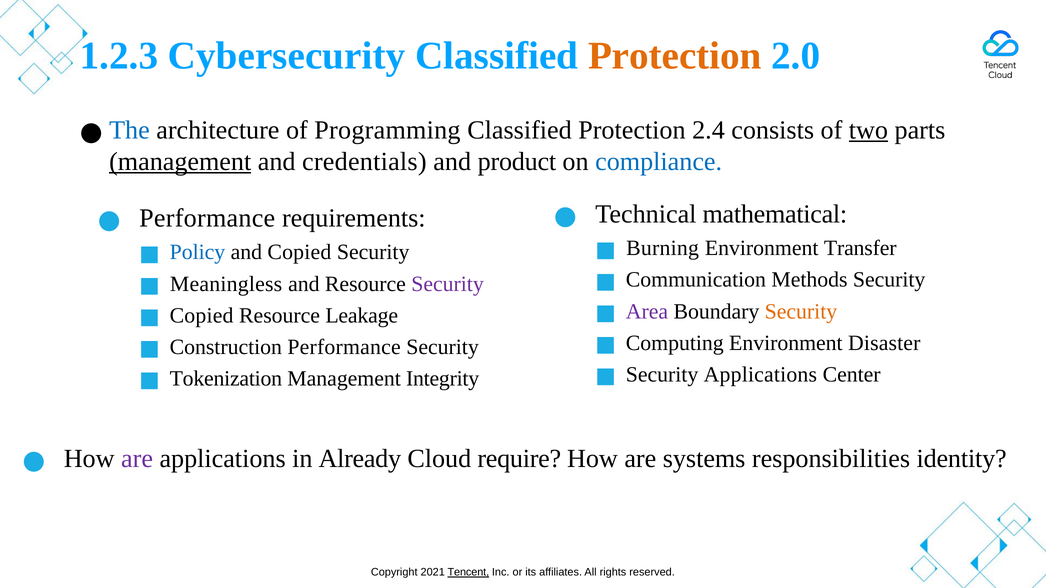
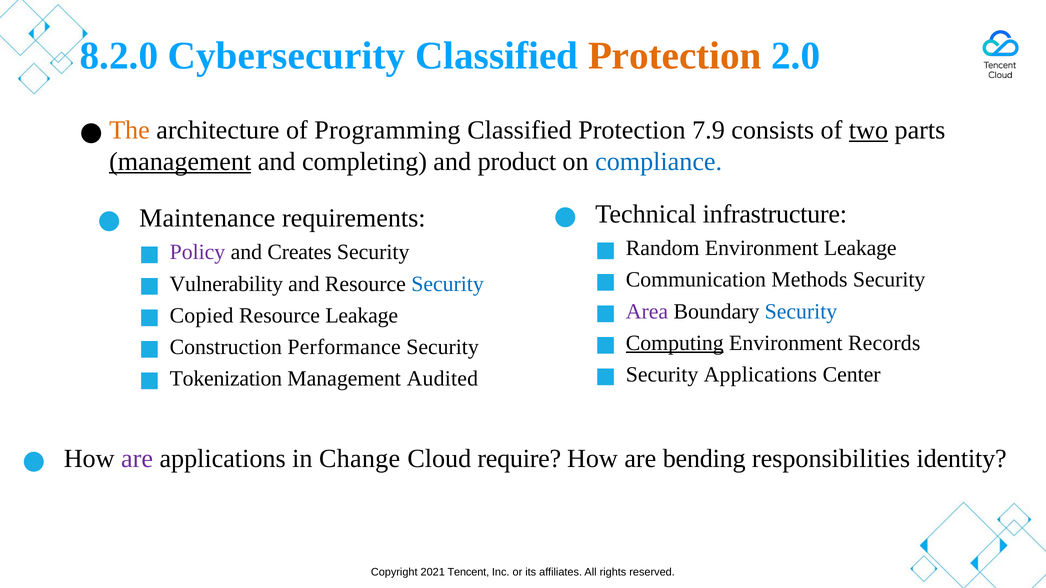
1.2.3: 1.2.3 -> 8.2.0
The colour: blue -> orange
2.4: 2.4 -> 7.9
credentials: credentials -> completing
mathematical: mathematical -> infrastructure
Performance at (207, 218): Performance -> Maintenance
Burning: Burning -> Random
Environment Transfer: Transfer -> Leakage
Policy colour: blue -> purple
and Copied: Copied -> Creates
Meaningless: Meaningless -> Vulnerability
Security at (448, 284) colour: purple -> blue
Security at (801, 312) colour: orange -> blue
Computing underline: none -> present
Disaster: Disaster -> Records
Integrity: Integrity -> Audited
Already: Already -> Change
systems: systems -> bending
Tencent underline: present -> none
